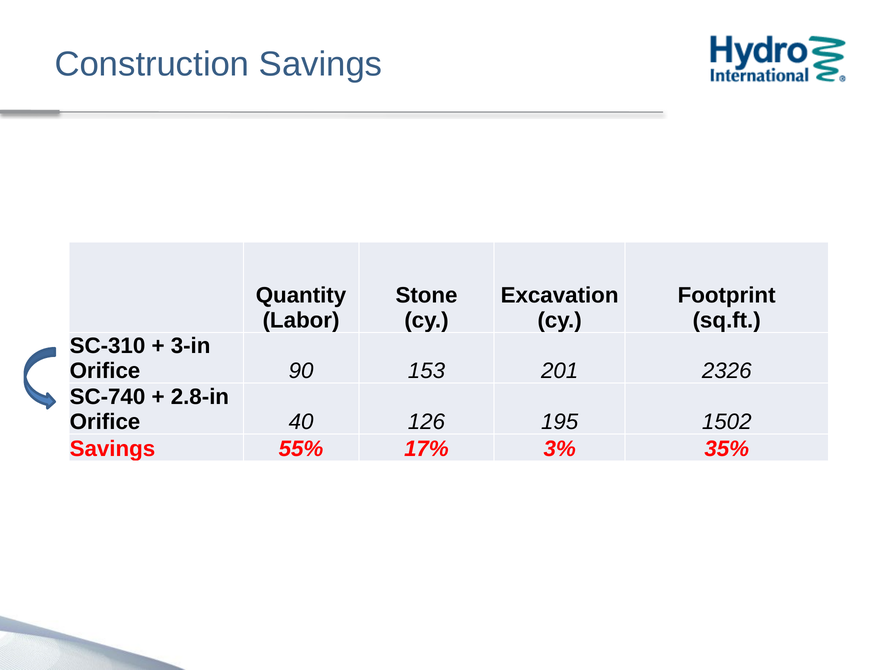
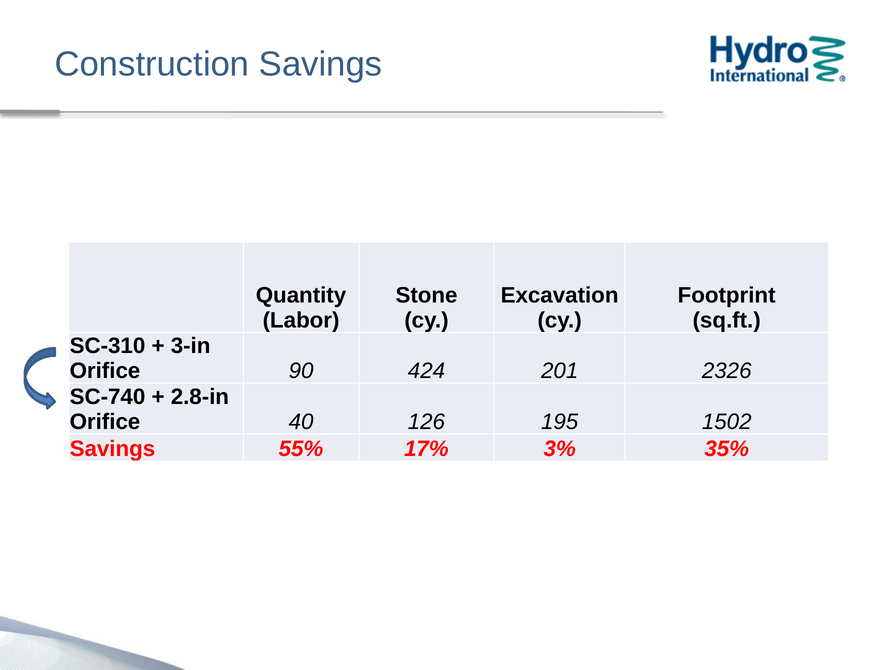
153: 153 -> 424
